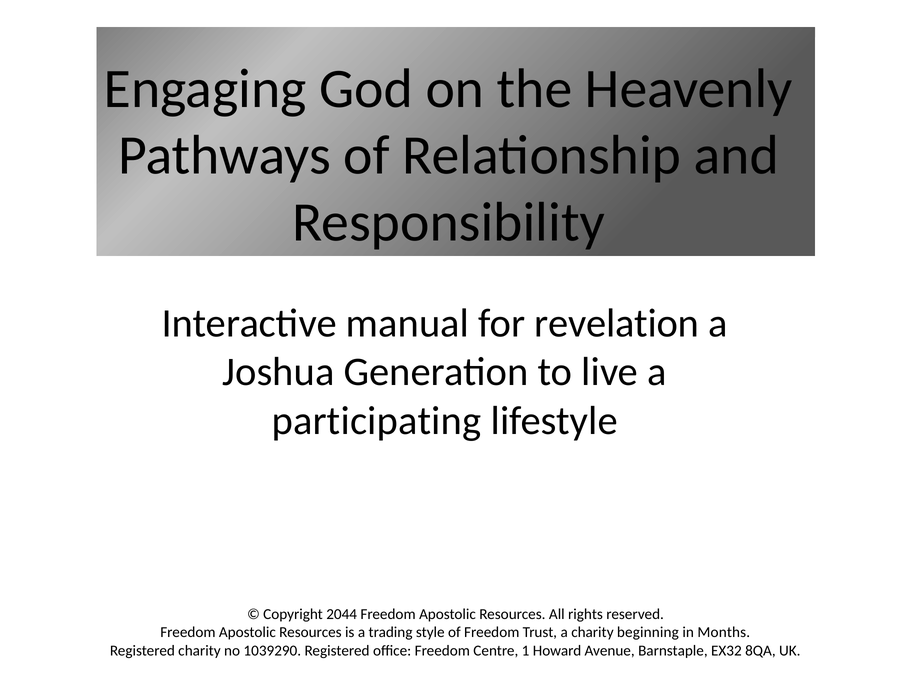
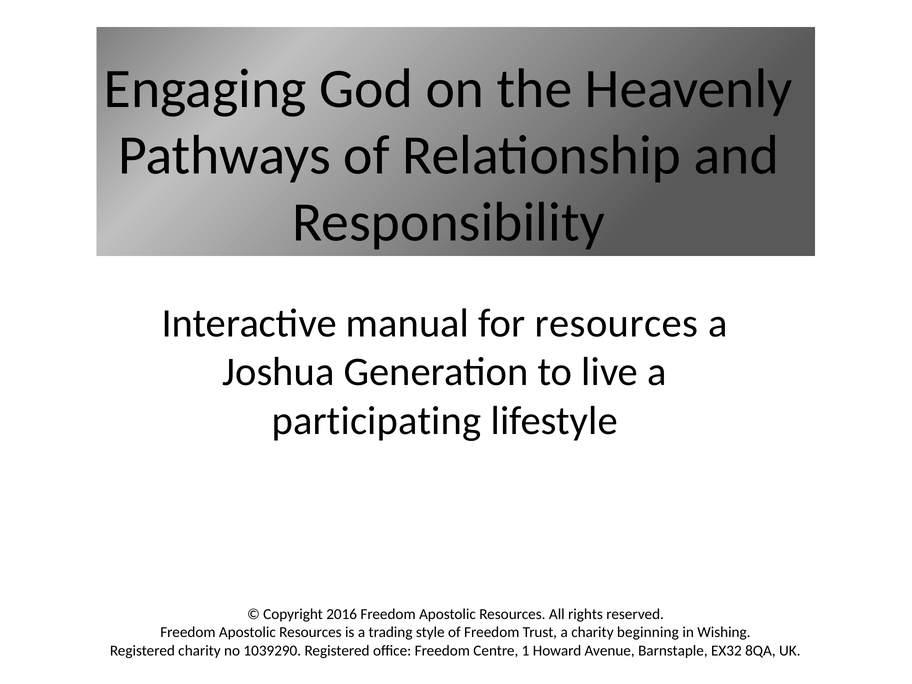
for revelation: revelation -> resources
2044: 2044 -> 2016
Months: Months -> Wishing
